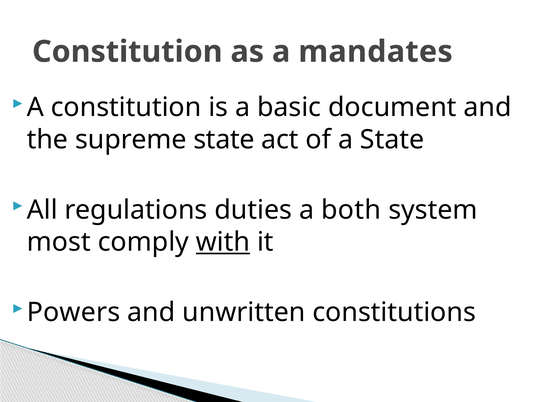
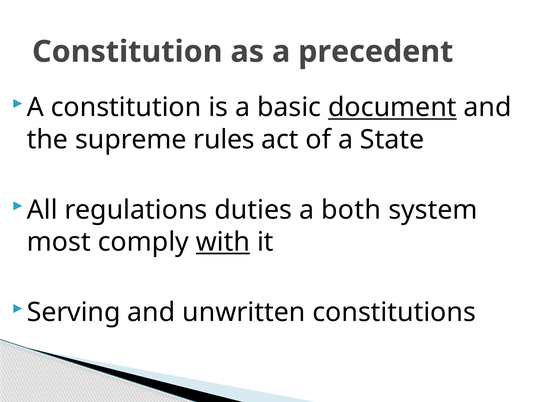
mandates: mandates -> precedent
document underline: none -> present
supreme state: state -> rules
Powers: Powers -> Serving
